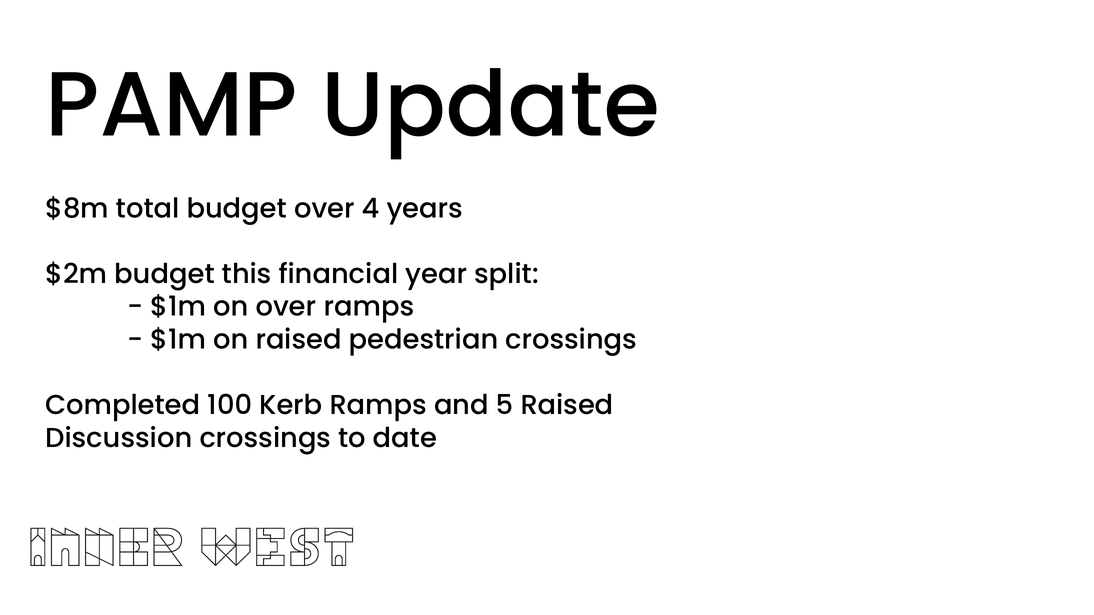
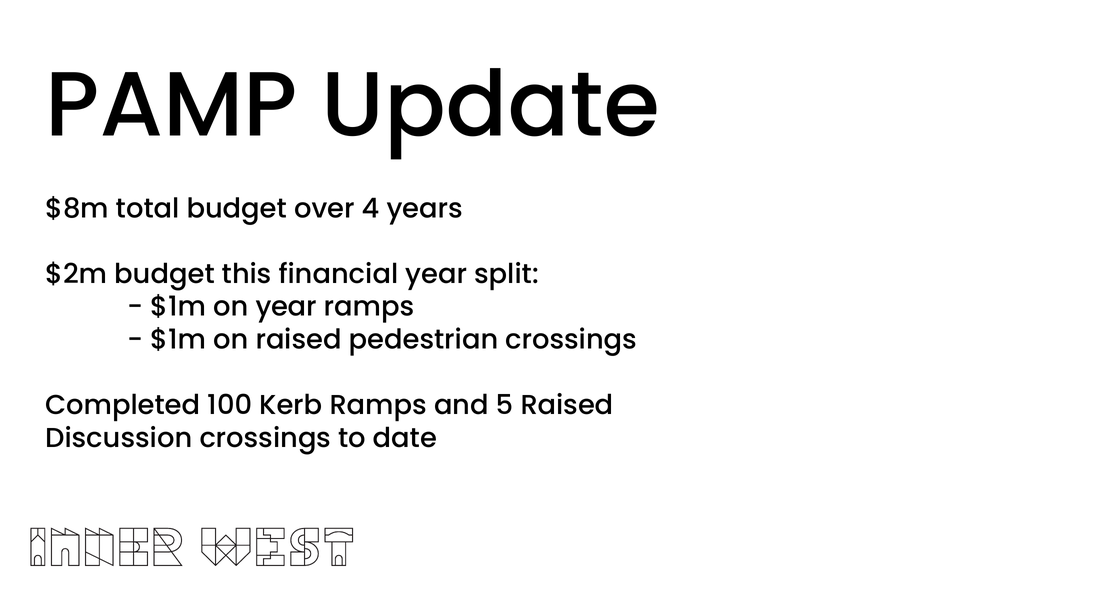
on over: over -> year
